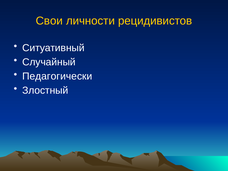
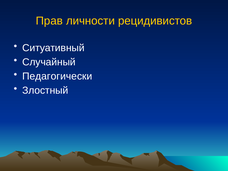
Свои: Свои -> Прав
